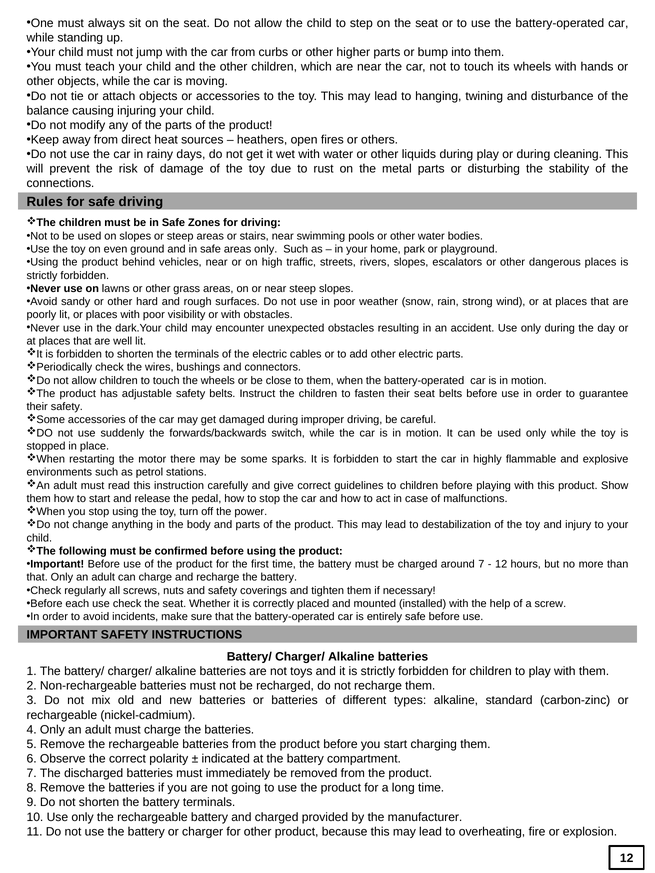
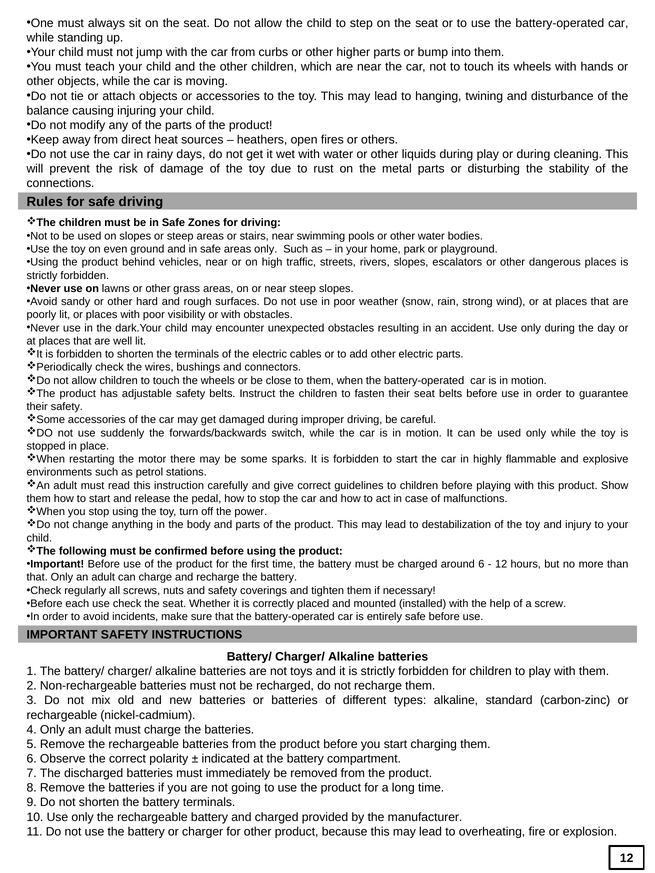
around 7: 7 -> 6
